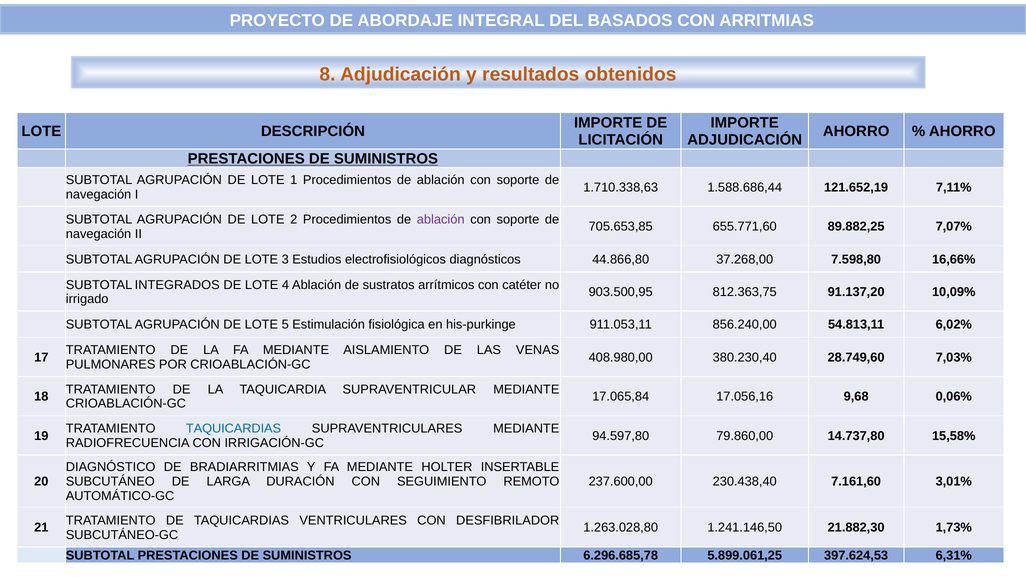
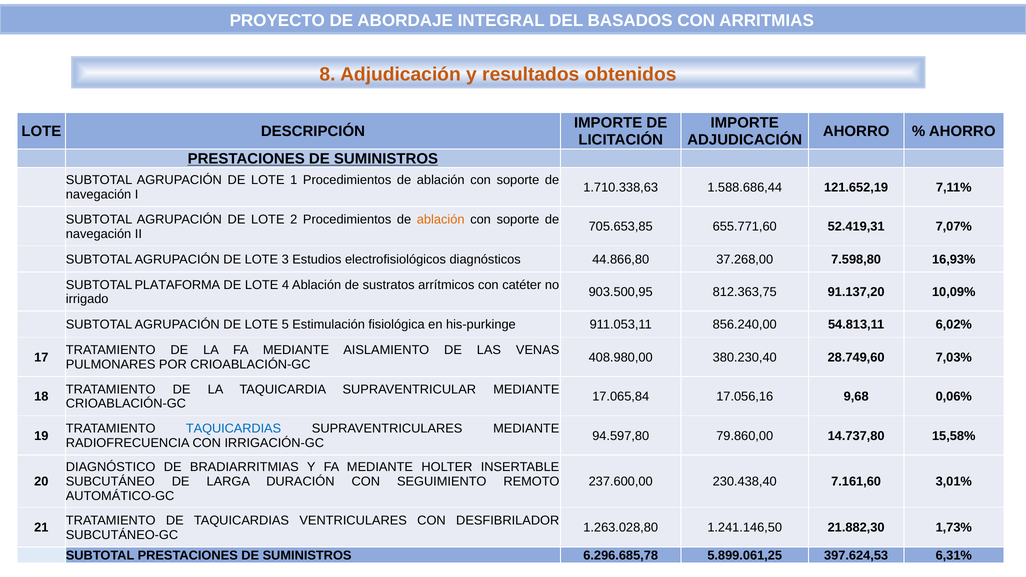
ablación at (441, 219) colour: purple -> orange
89.882,25: 89.882,25 -> 52.419,31
16,66%: 16,66% -> 16,93%
INTEGRADOS: INTEGRADOS -> PLATAFORMA
